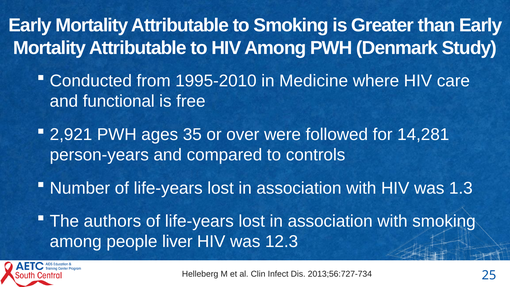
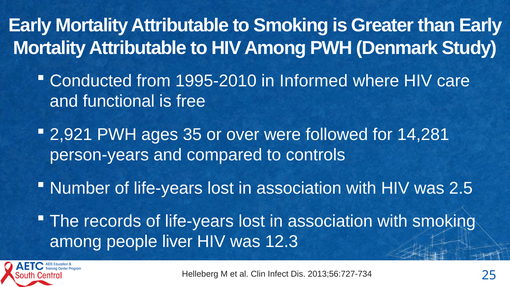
Medicine: Medicine -> Informed
1.3: 1.3 -> 2.5
authors: authors -> records
